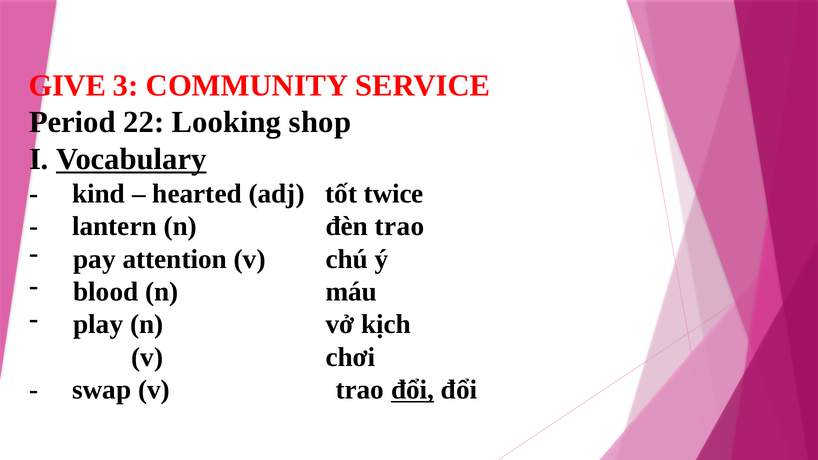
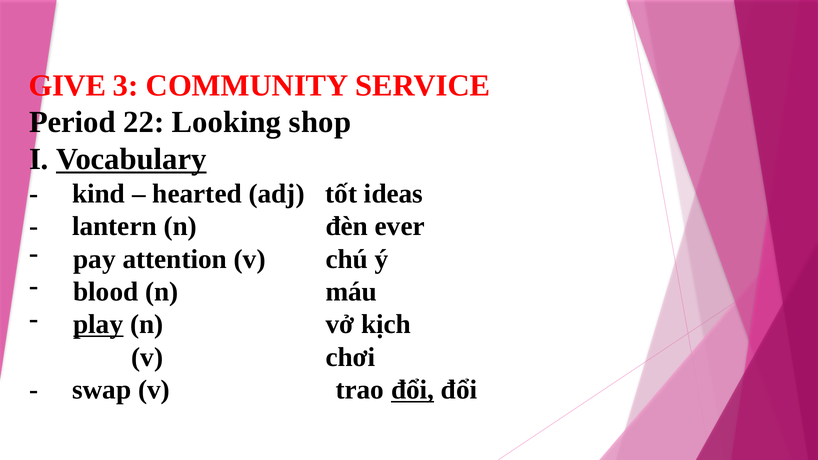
twice: twice -> ideas
đèn trao: trao -> ever
play underline: none -> present
